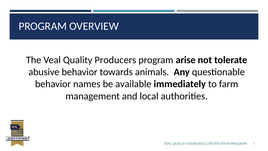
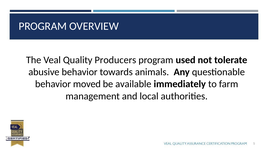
arise: arise -> used
names: names -> moved
